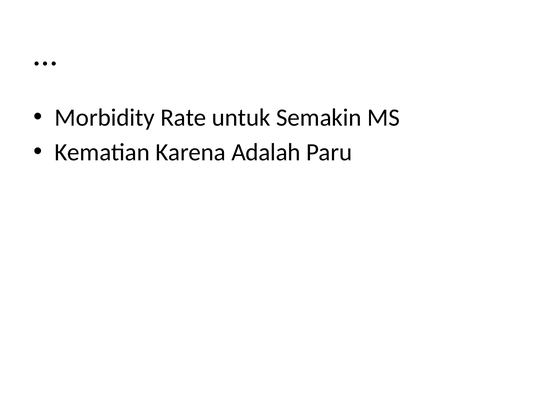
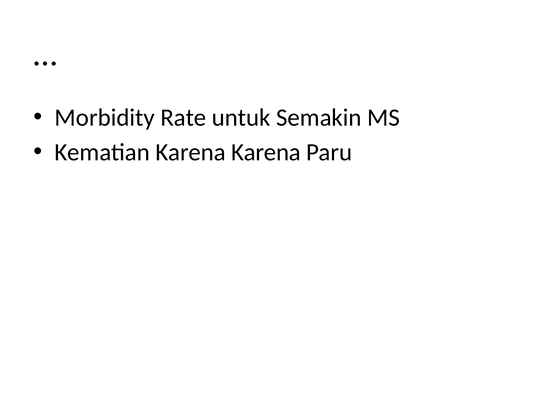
Karena Adalah: Adalah -> Karena
